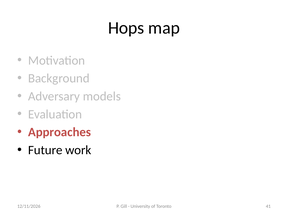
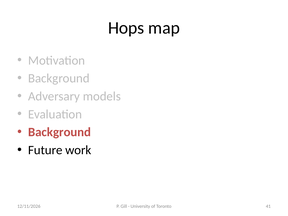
Approaches at (60, 132): Approaches -> Background
